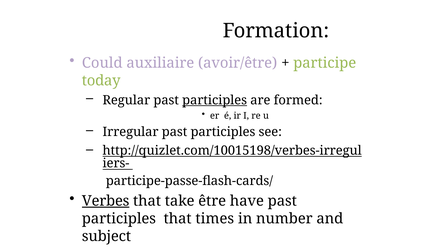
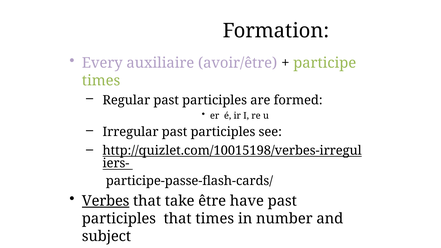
Could: Could -> Every
today at (101, 81): today -> times
participles at (215, 100) underline: present -> none
